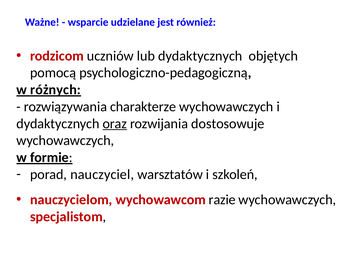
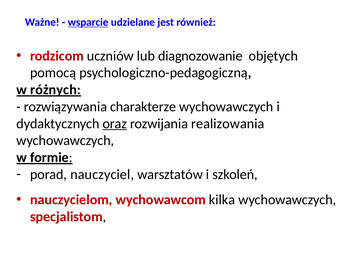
wsparcie underline: none -> present
lub dydaktycznych: dydaktycznych -> diagnozowanie
dostosowuje: dostosowuje -> realizowania
razie: razie -> kilka
